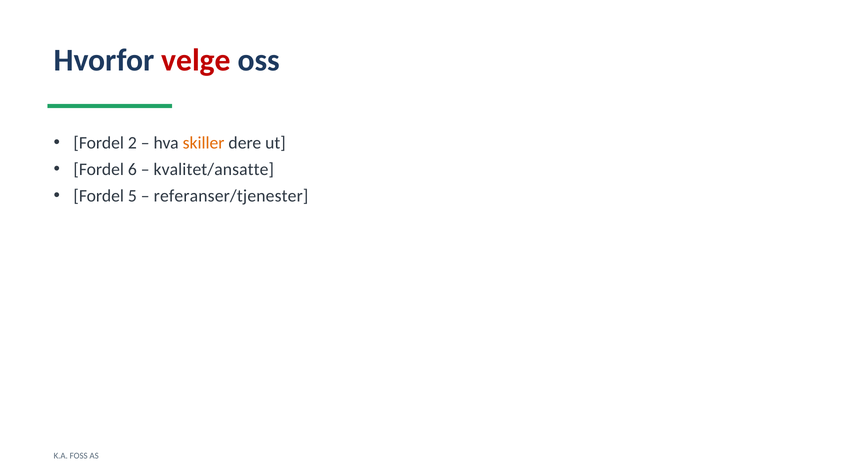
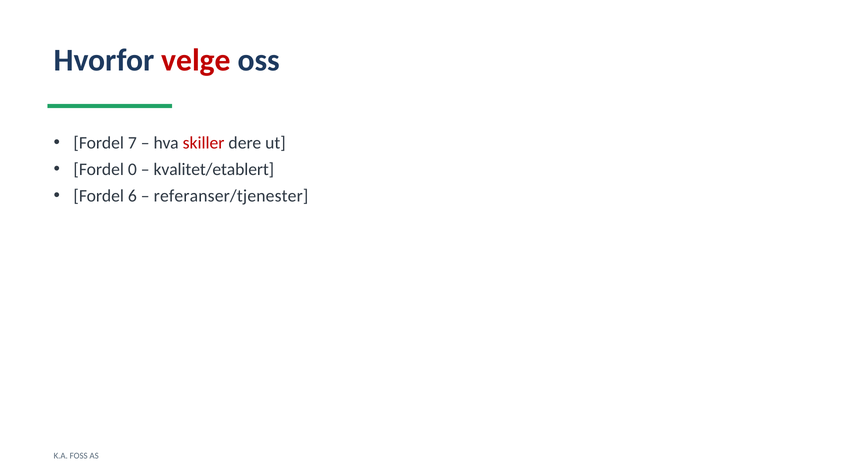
2: 2 -> 7
skiller colour: orange -> red
6: 6 -> 0
kvalitet/ansatte: kvalitet/ansatte -> kvalitet/etablert
5: 5 -> 6
